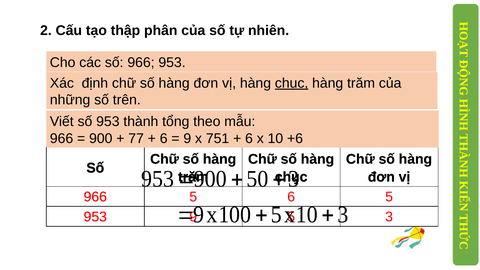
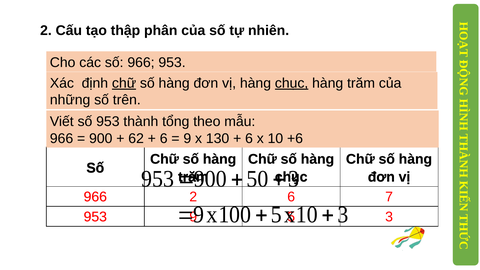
chữ at (124, 83) underline: none -> present
77: 77 -> 62
751: 751 -> 130
5 at (193, 197): 5 -> 2
6 5: 5 -> 7
